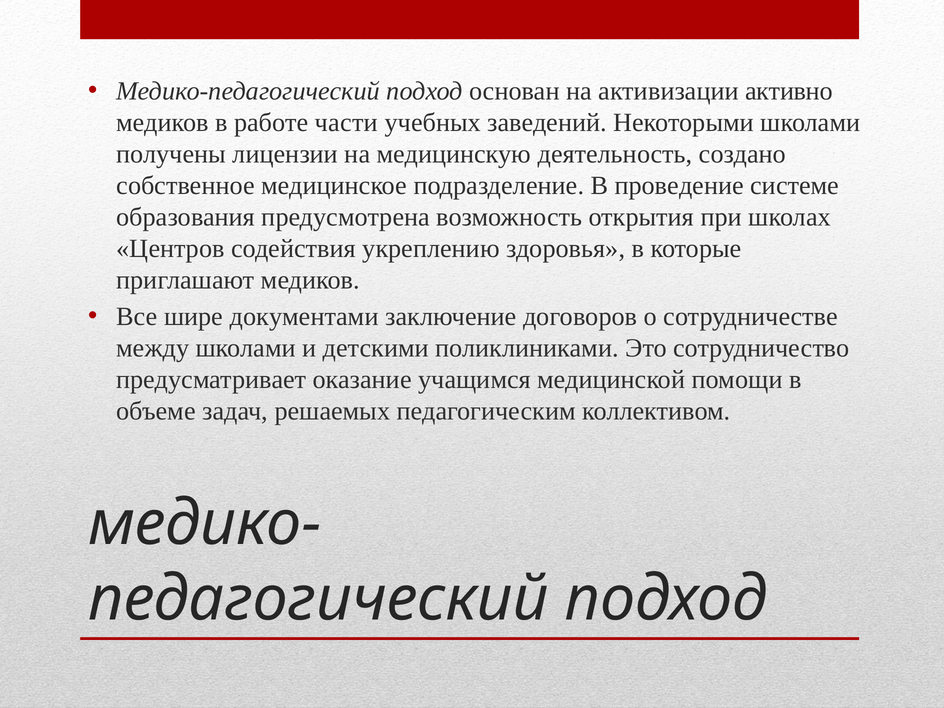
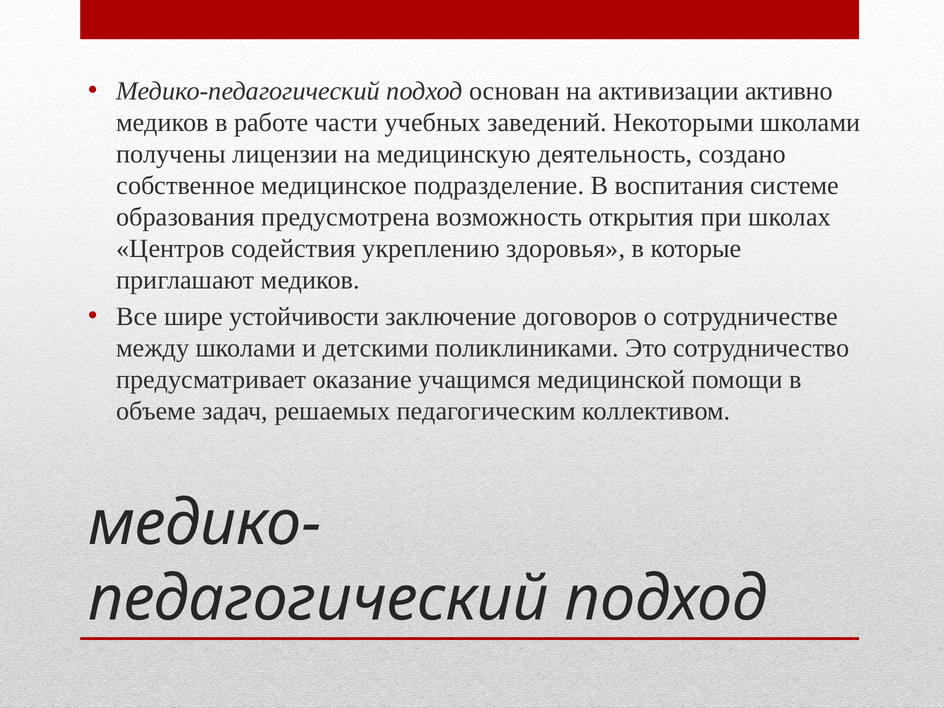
проведение: проведение -> воспитания
документами: документами -> устойчивости
